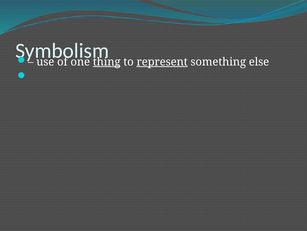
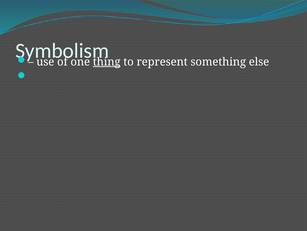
represent underline: present -> none
